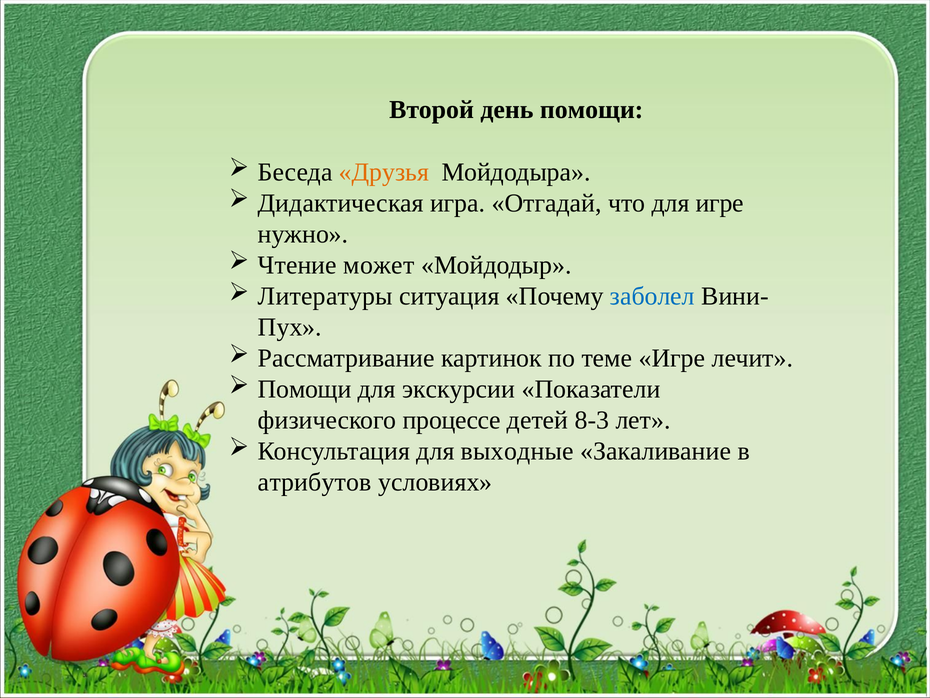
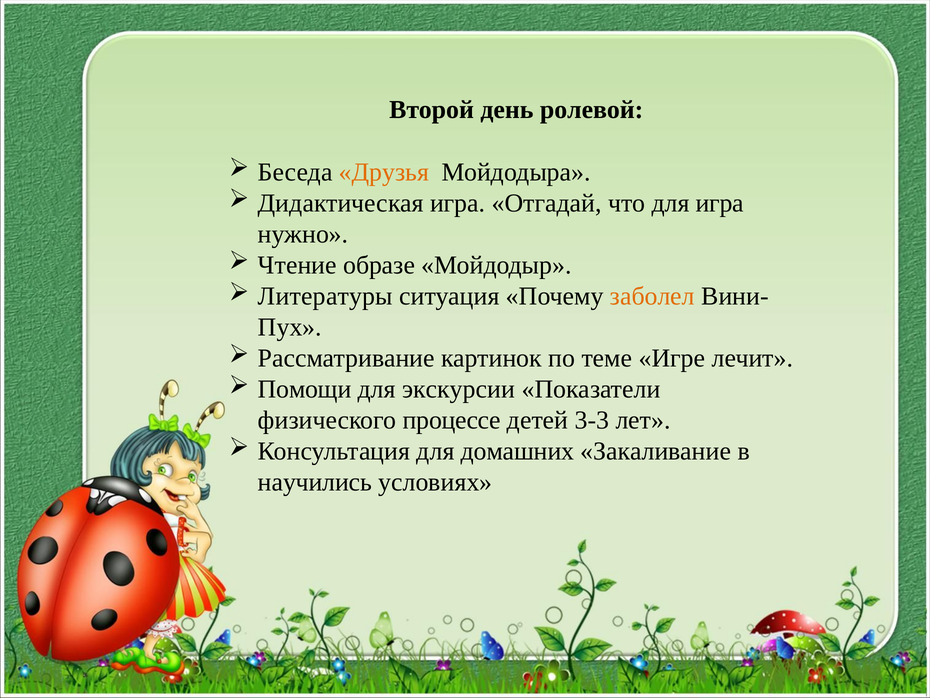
день помощи: помощи -> ролевой
для игре: игре -> игра
может: может -> образе
заболел colour: blue -> orange
8-3: 8-3 -> 3-3
выходные: выходные -> домашних
атрибутов: атрибутов -> научились
